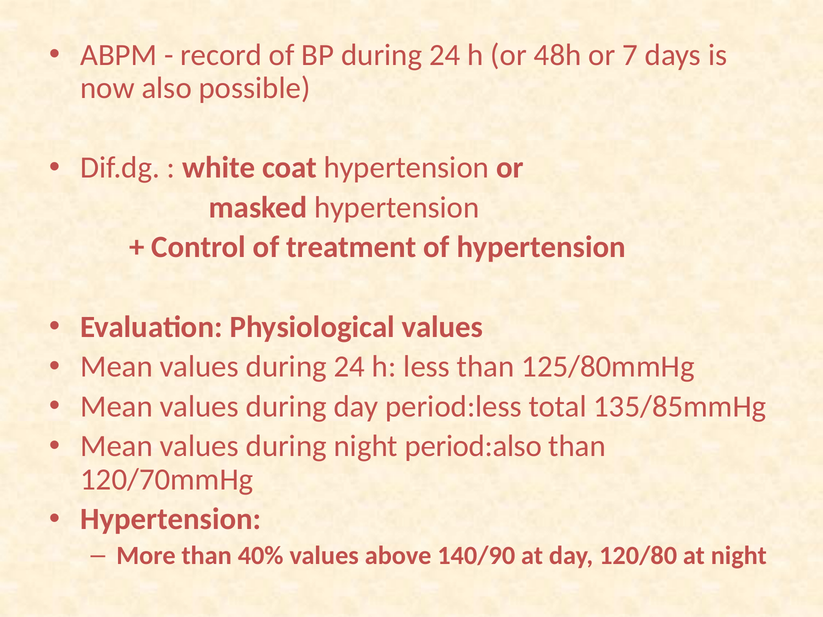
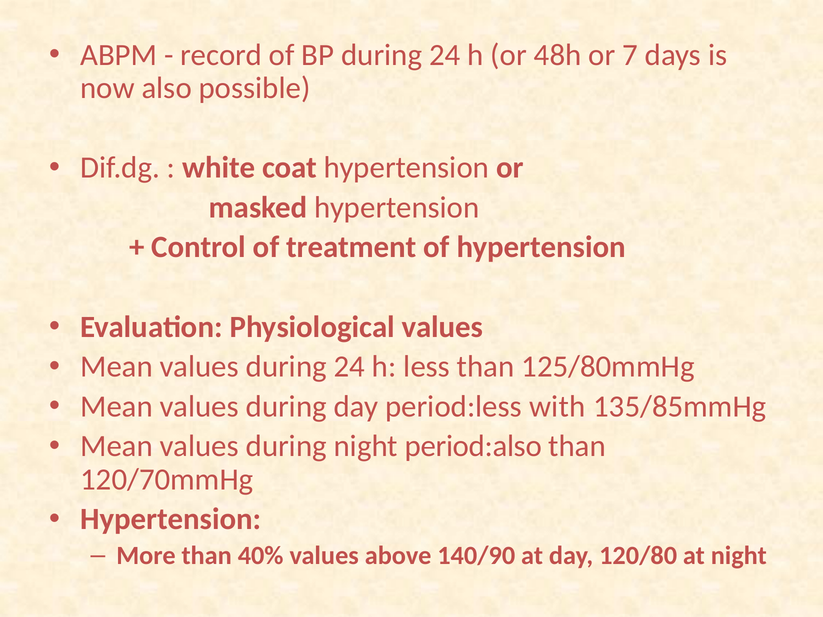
total: total -> with
